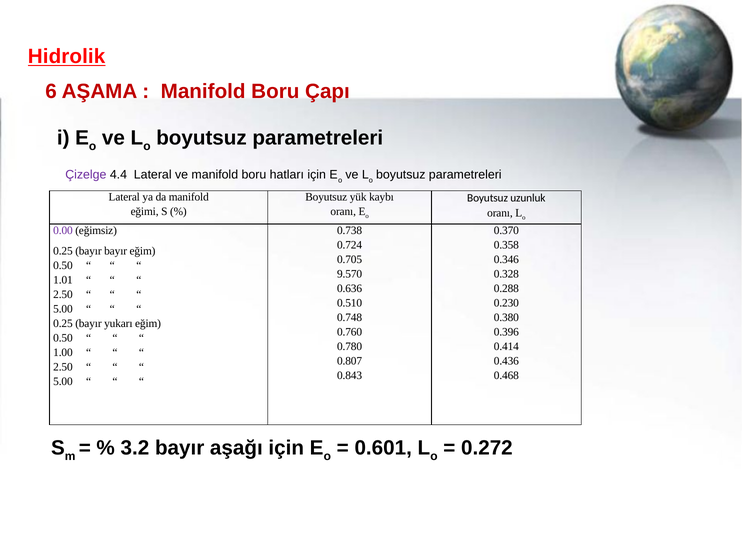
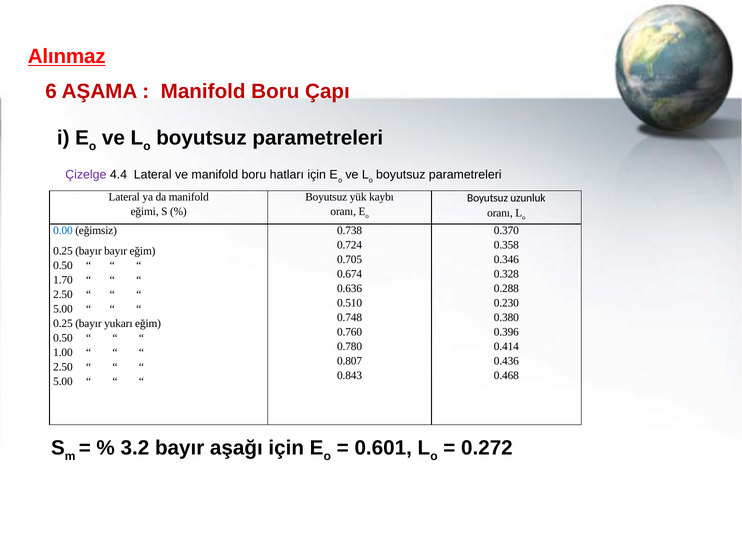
Hidrolik: Hidrolik -> Alınmaz
0.00 colour: purple -> blue
9.570: 9.570 -> 0.674
1.01: 1.01 -> 1.70
